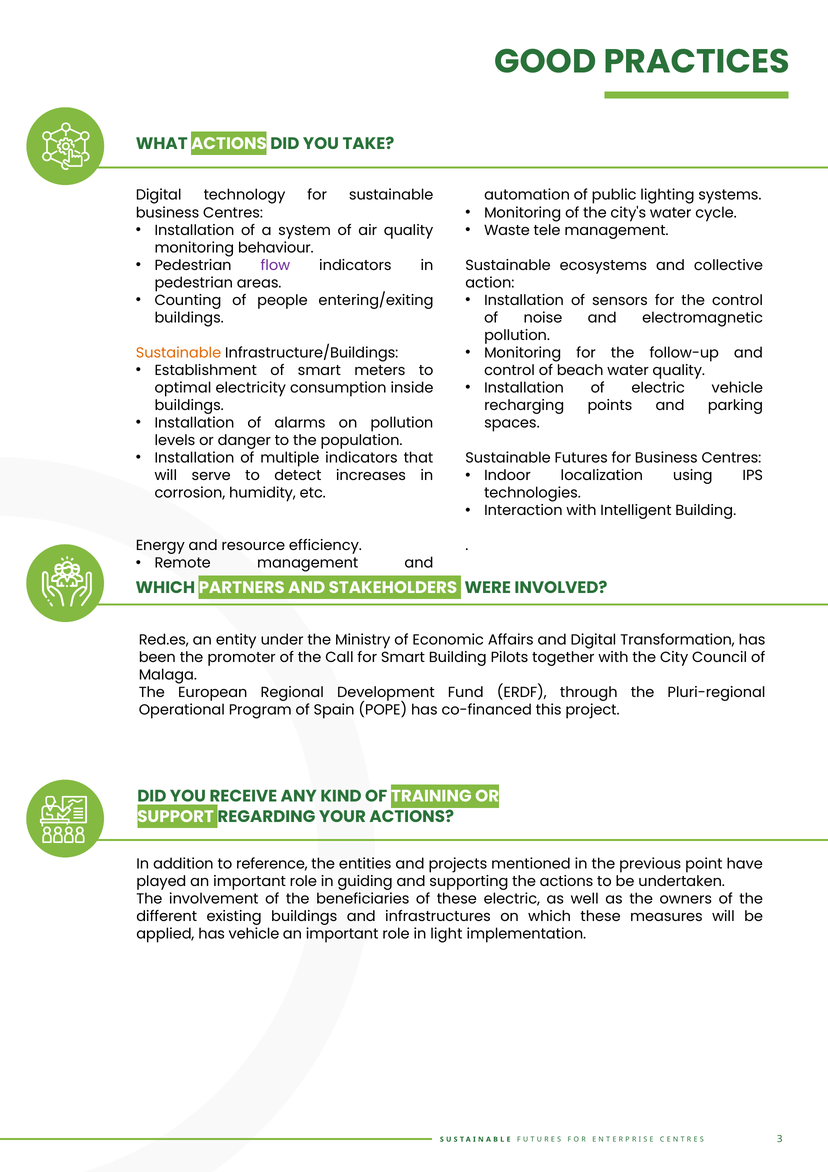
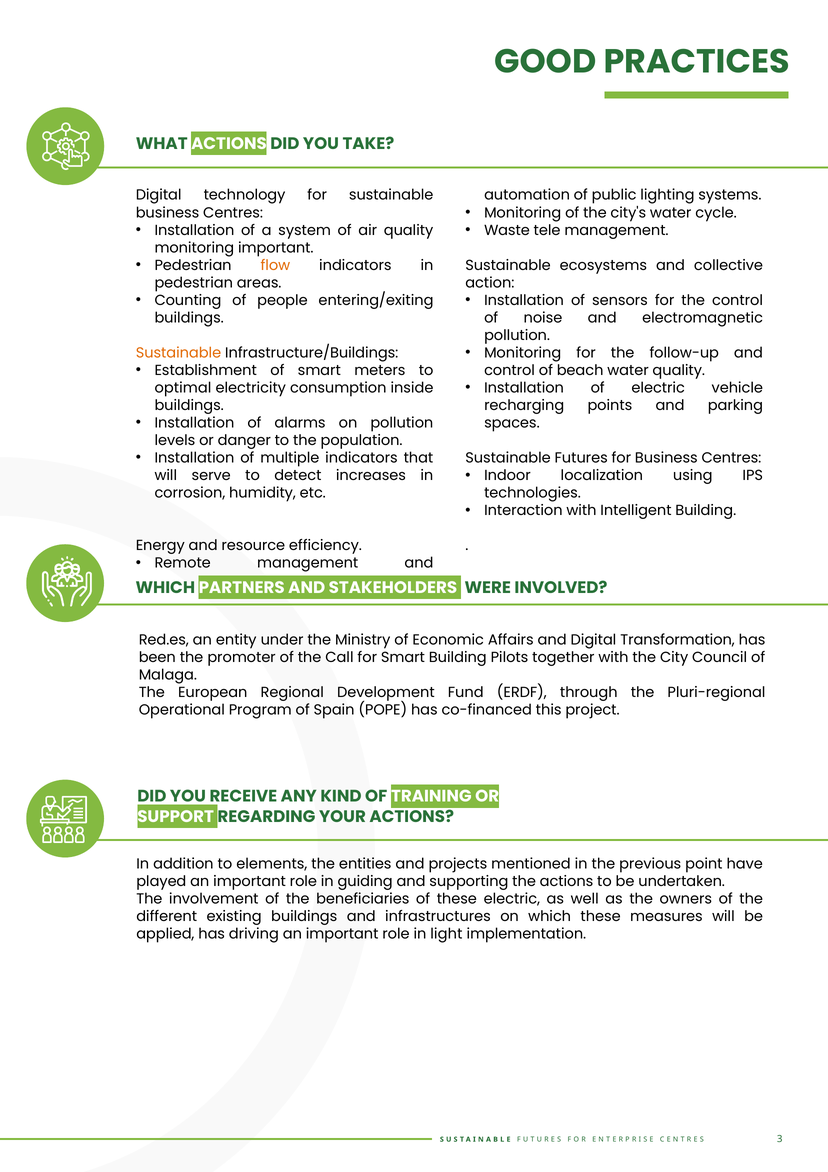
monitoring behaviour: behaviour -> important
flow colour: purple -> orange
reference: reference -> elements
has vehicle: vehicle -> driving
